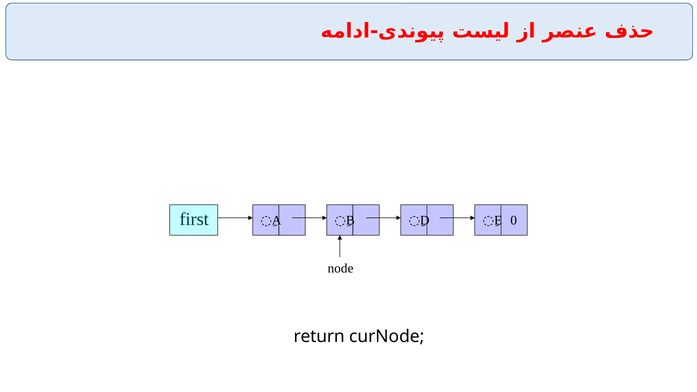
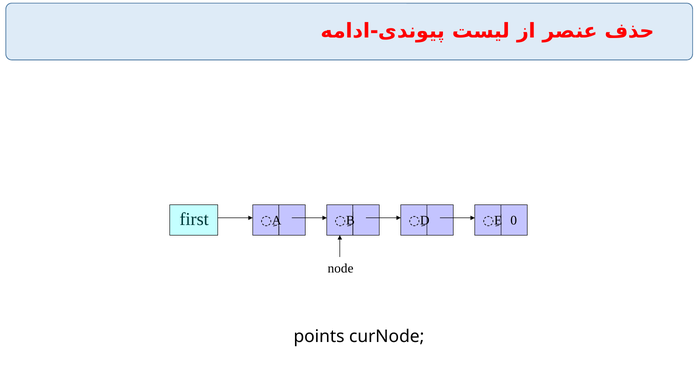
return: return -> points
